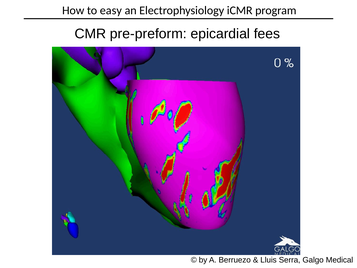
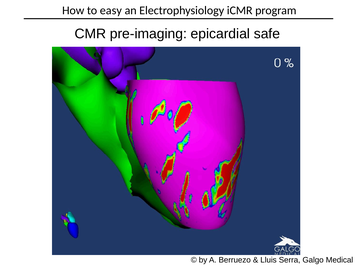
pre-preform: pre-preform -> pre-imaging
fees: fees -> safe
